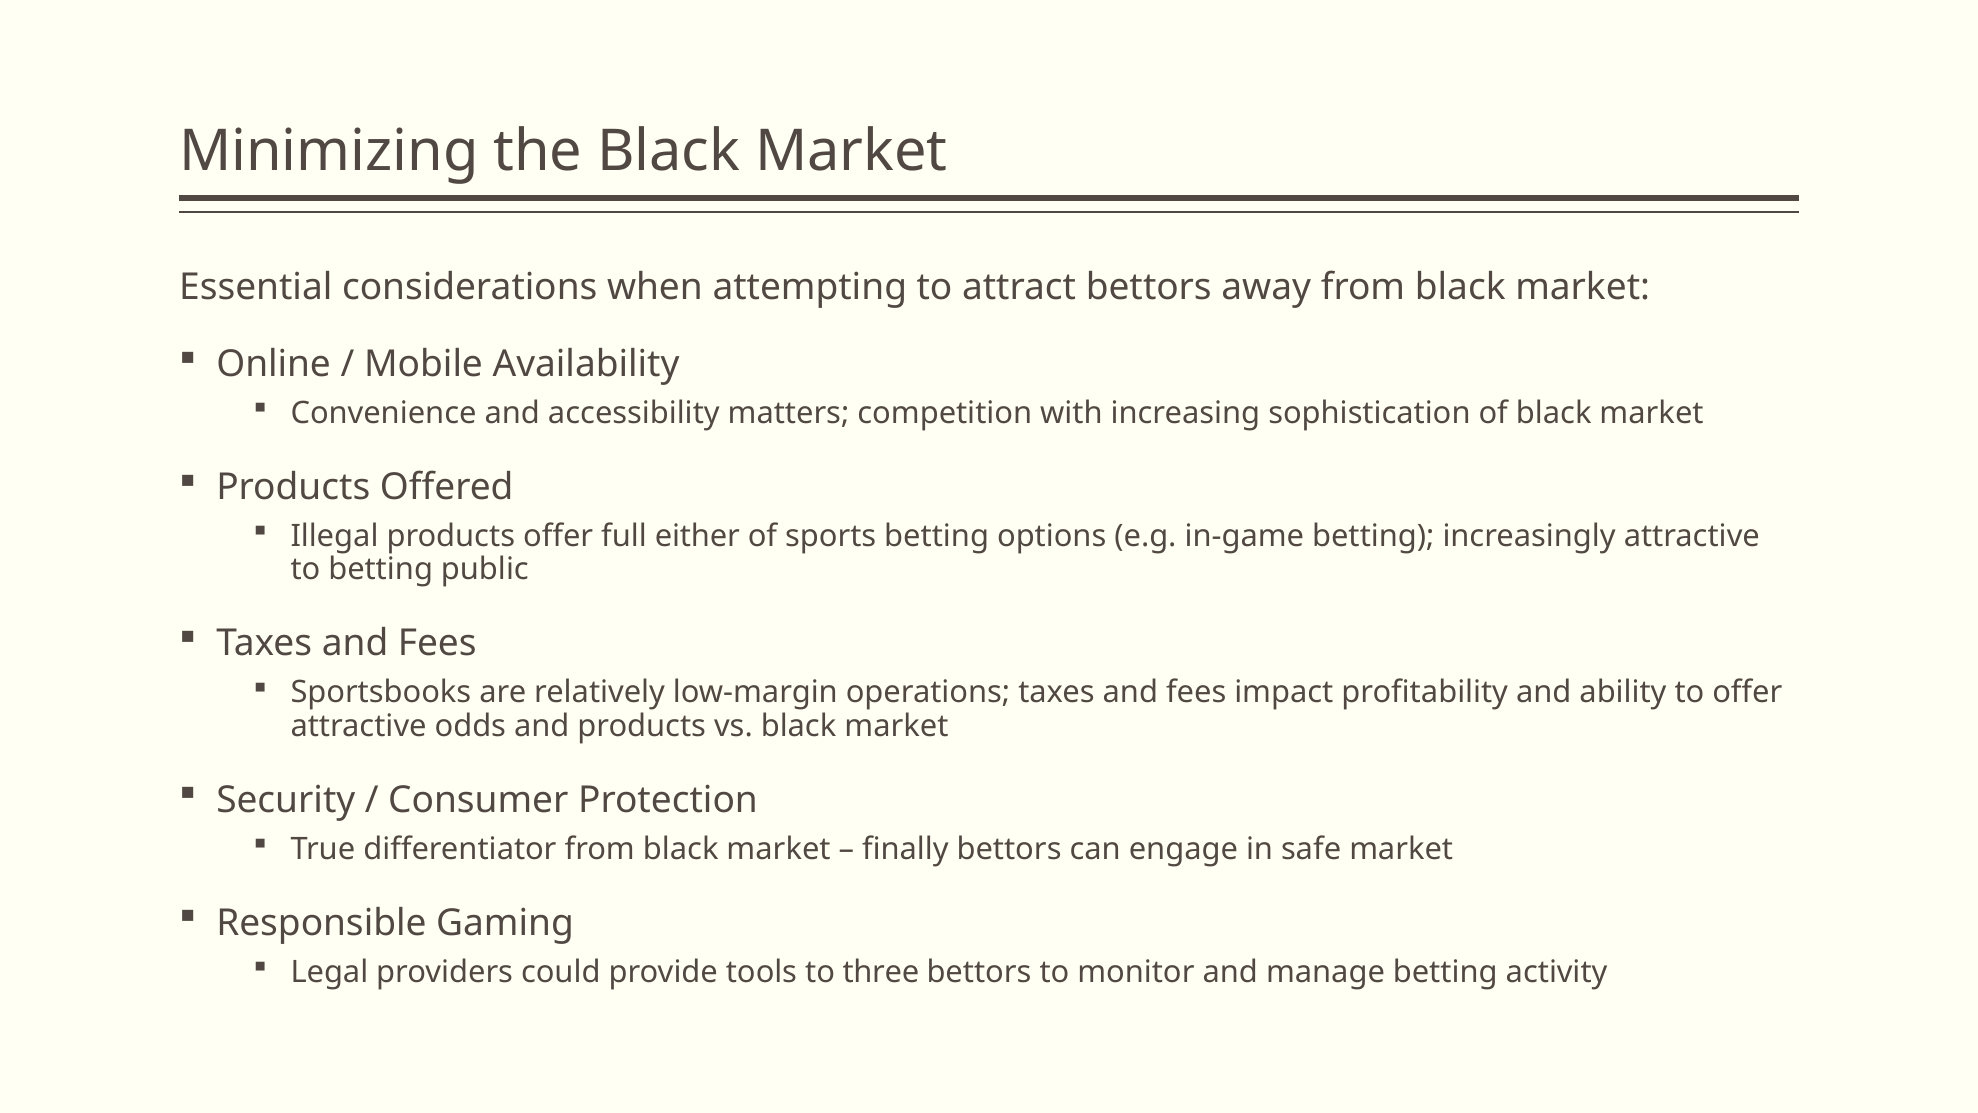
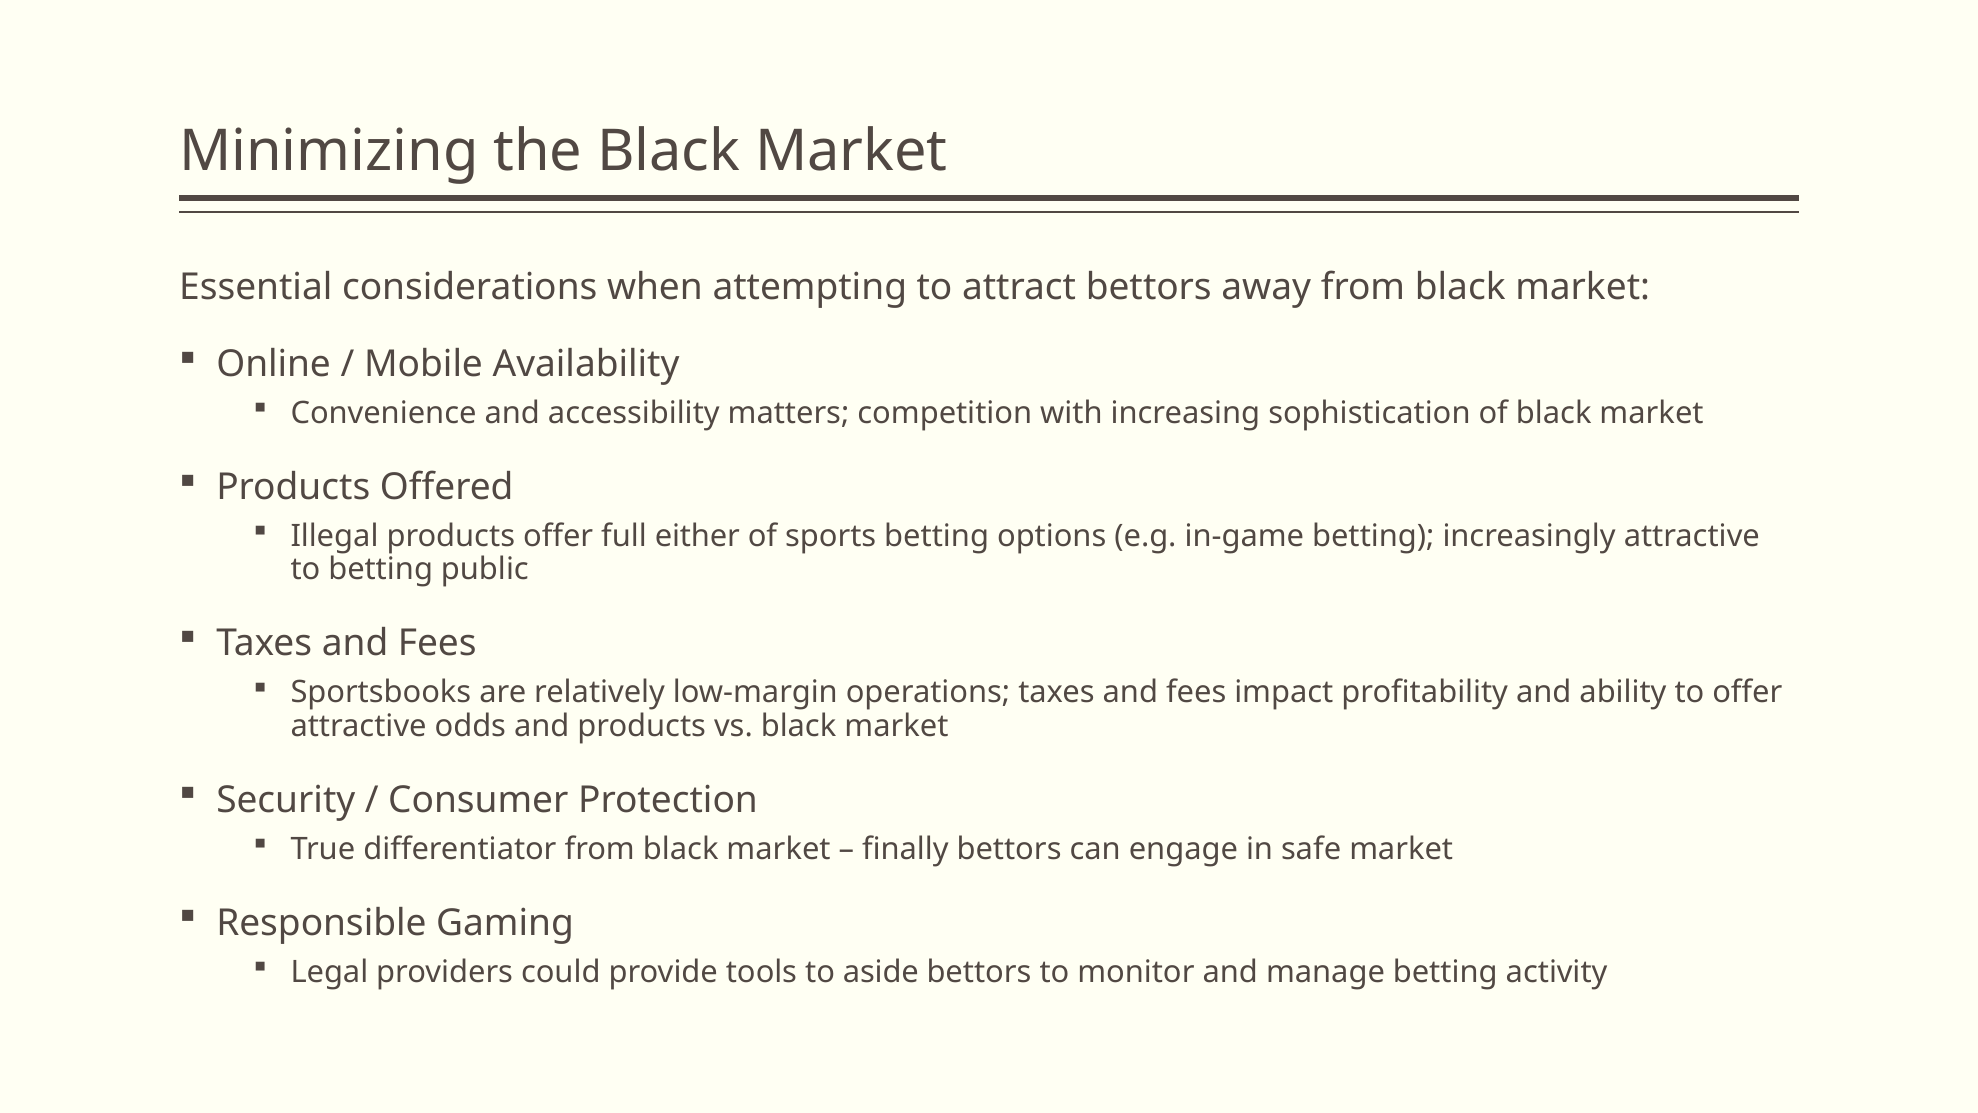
three: three -> aside
